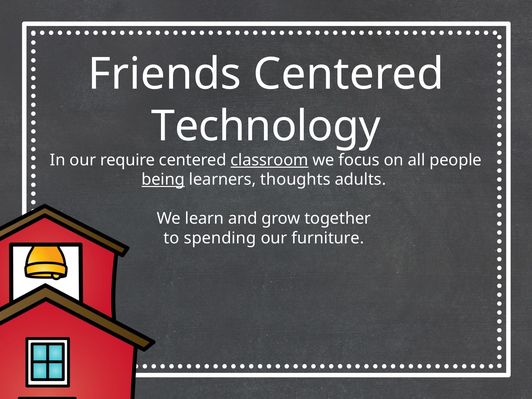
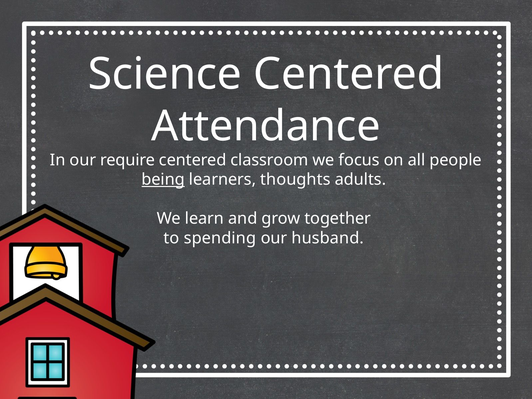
Friends: Friends -> Science
Technology: Technology -> Attendance
classroom underline: present -> none
furniture: furniture -> husband
